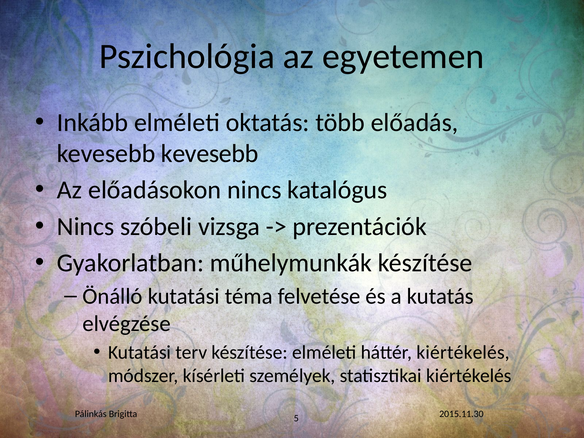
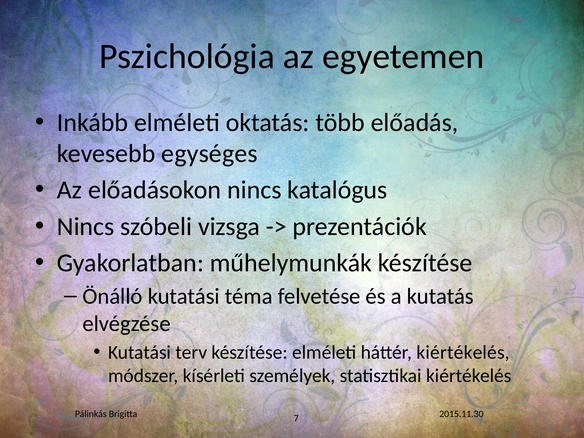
kevesebb kevesebb: kevesebb -> egységes
5: 5 -> 7
